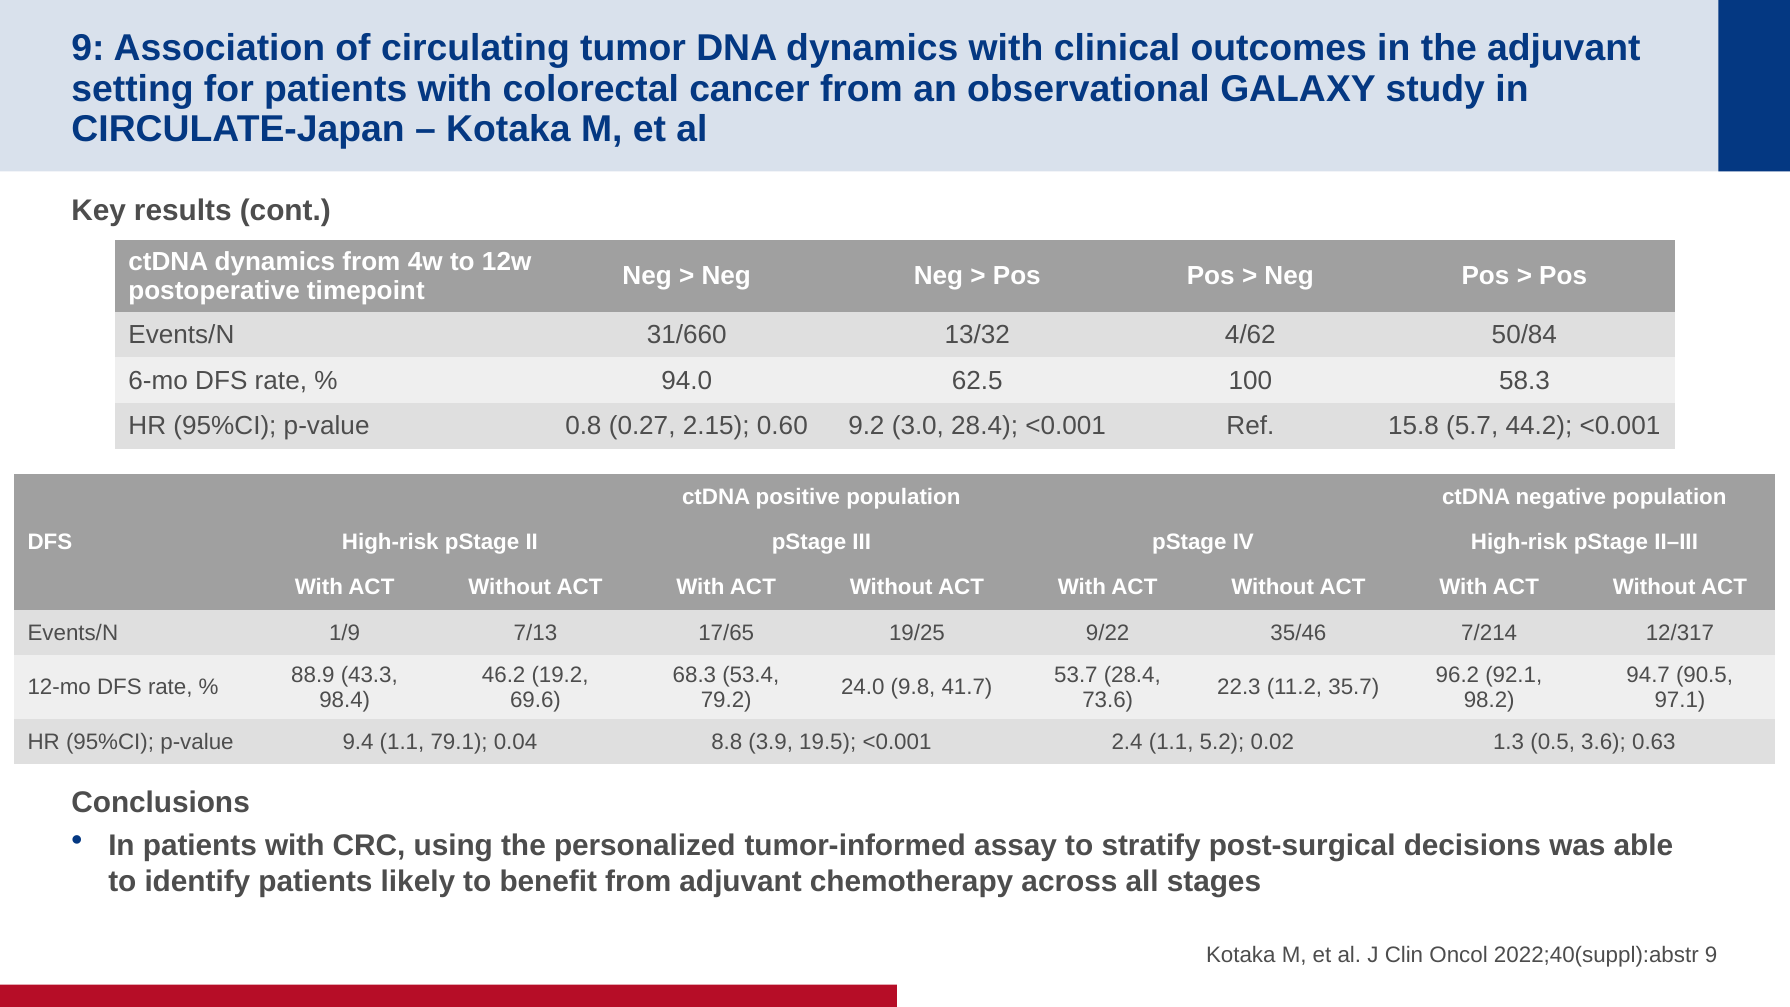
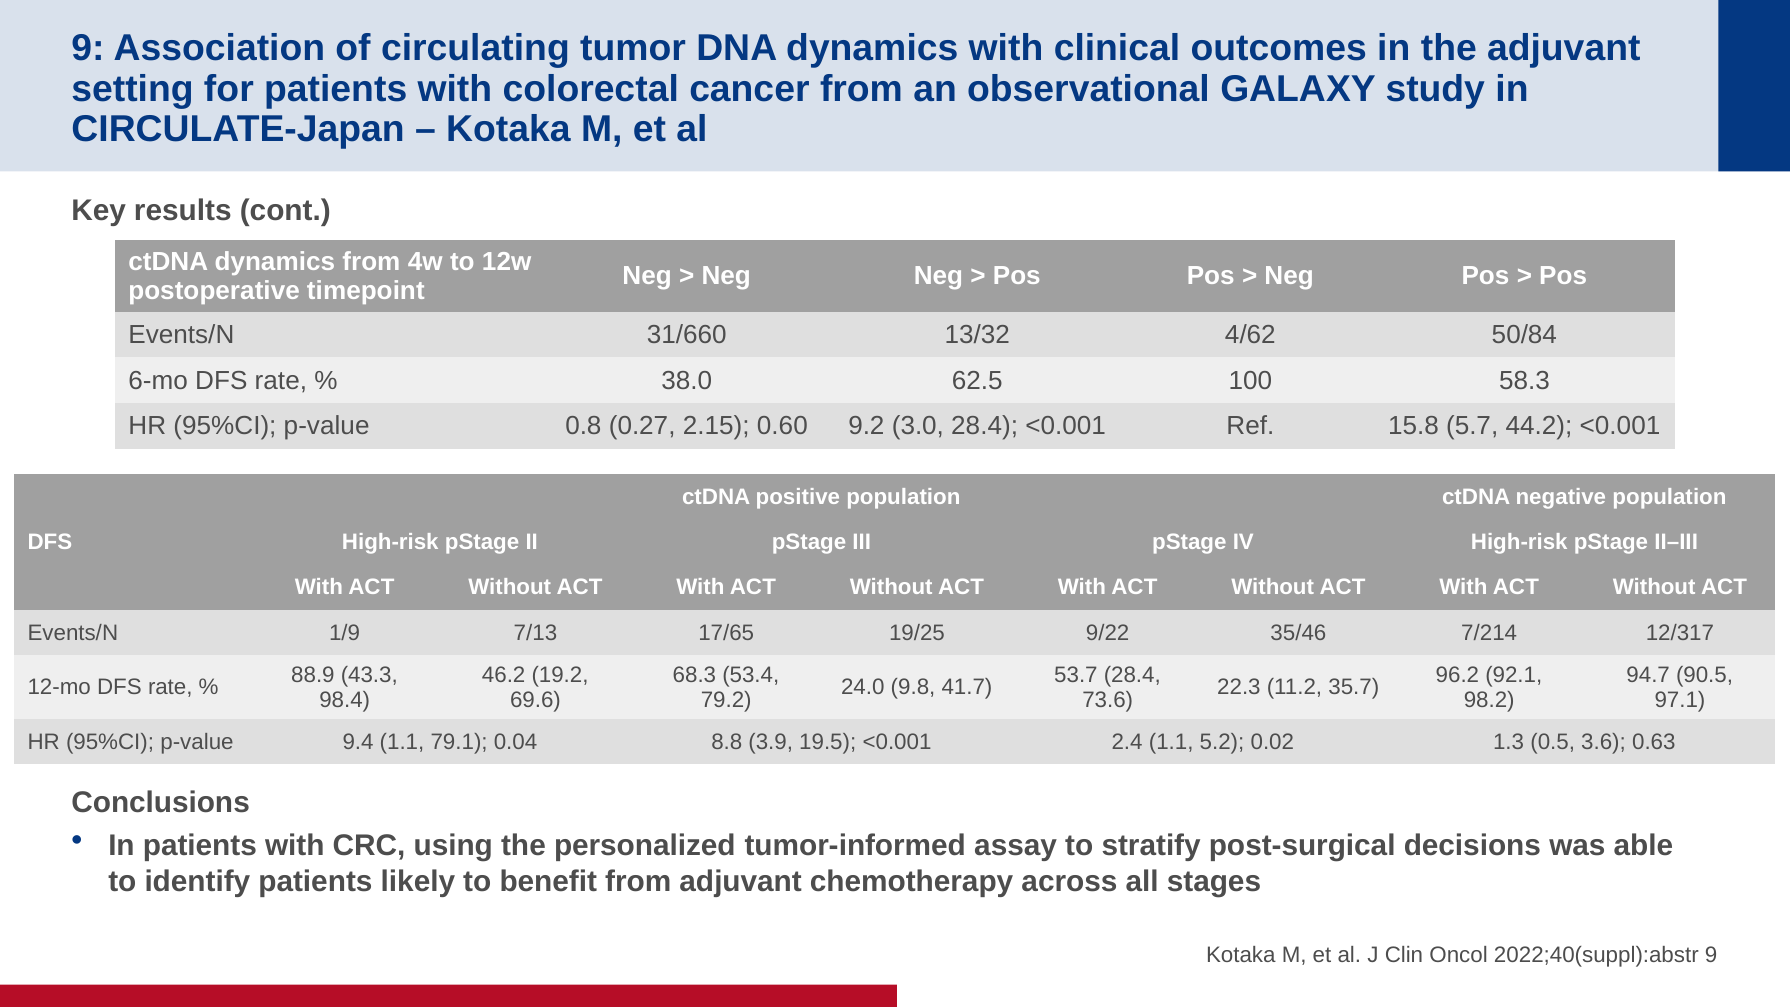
94.0: 94.0 -> 38.0
